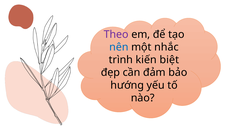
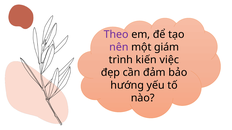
nên colour: blue -> purple
nhắc: nhắc -> giám
biệt: biệt -> việc
